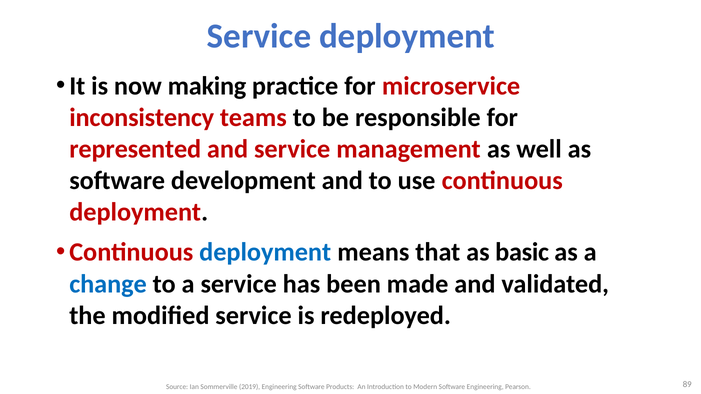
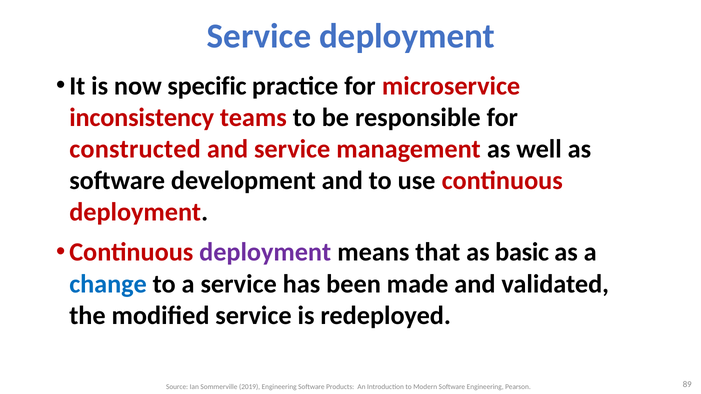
making: making -> specific
represented: represented -> constructed
deployment at (265, 253) colour: blue -> purple
